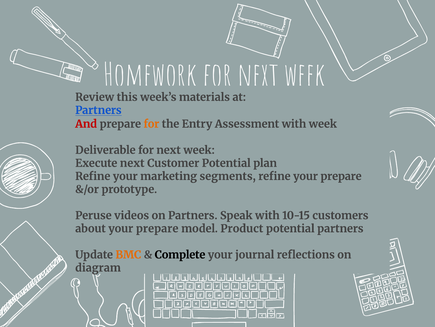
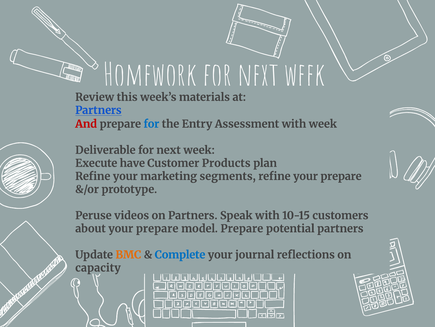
for at (151, 124) colour: orange -> blue
Execute next: next -> have
Customer Potential: Potential -> Products
model Product: Product -> Prepare
Complete colour: black -> blue
diagram: diagram -> capacity
